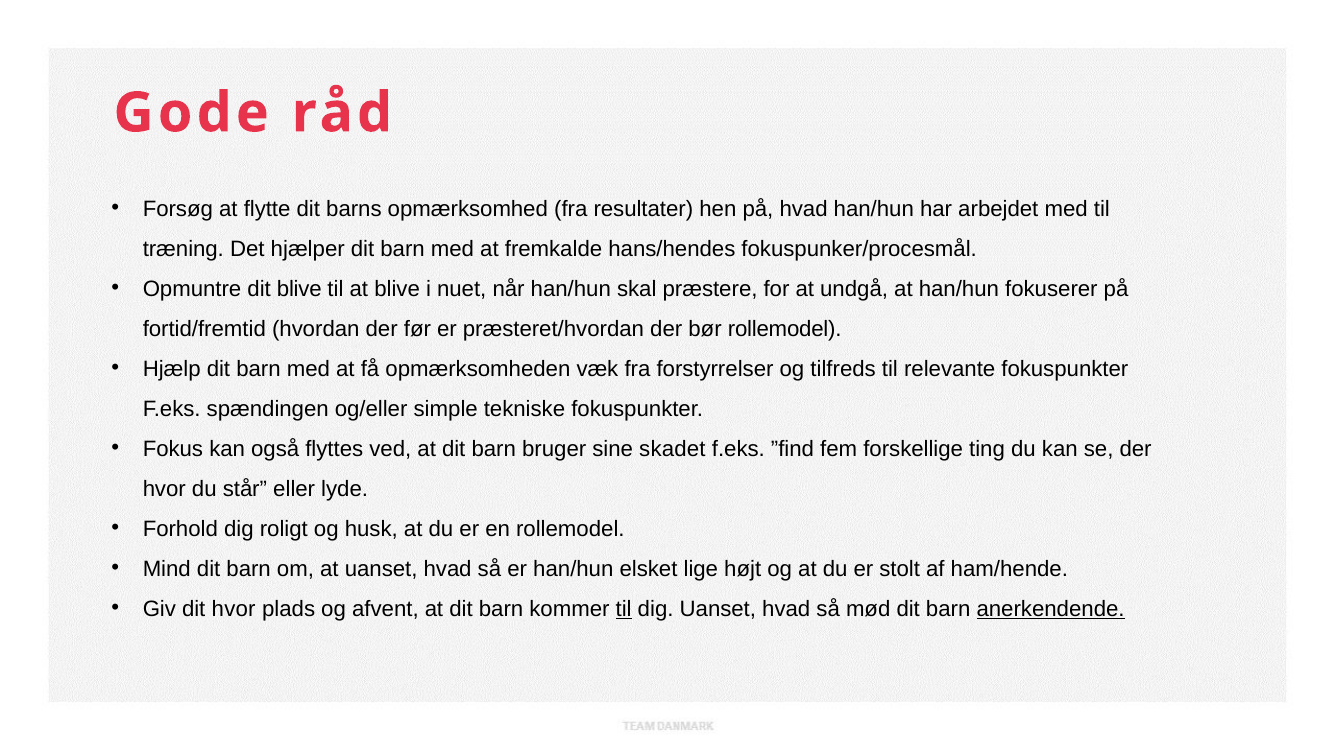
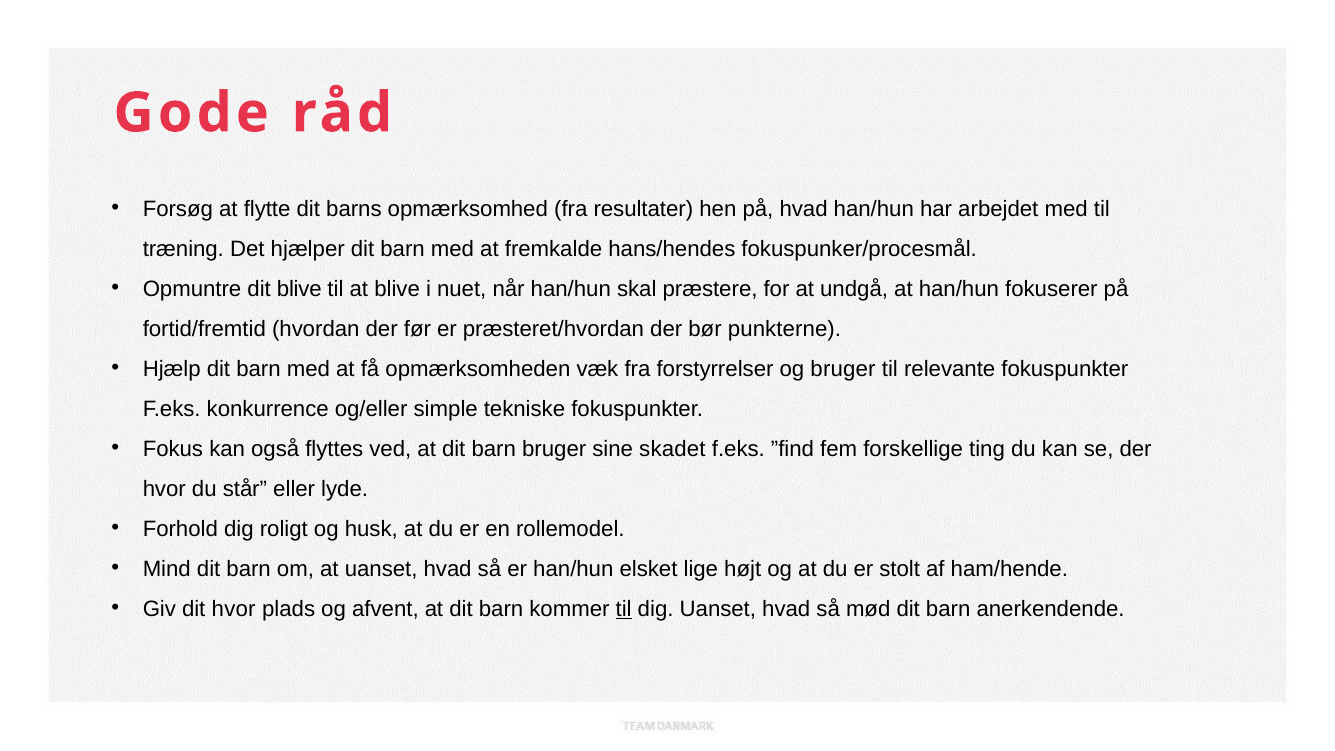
bør rollemodel: rollemodel -> punkterne
og tilfreds: tilfreds -> bruger
spændingen: spændingen -> konkurrence
anerkendende underline: present -> none
